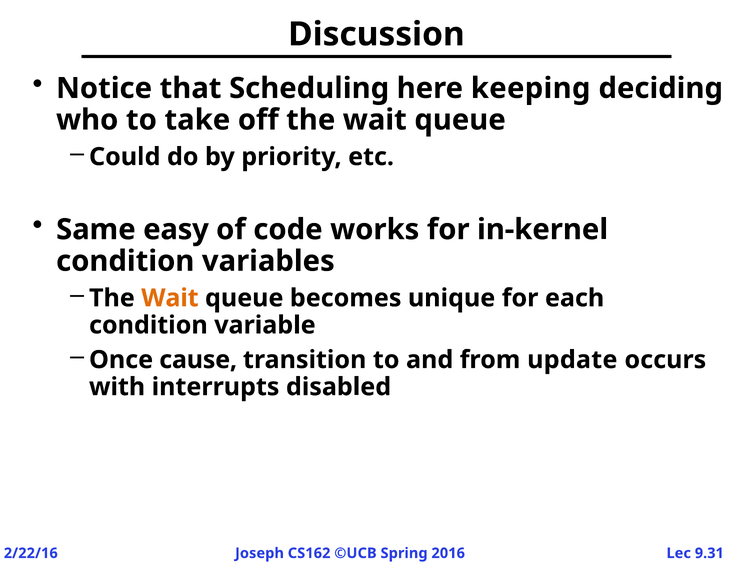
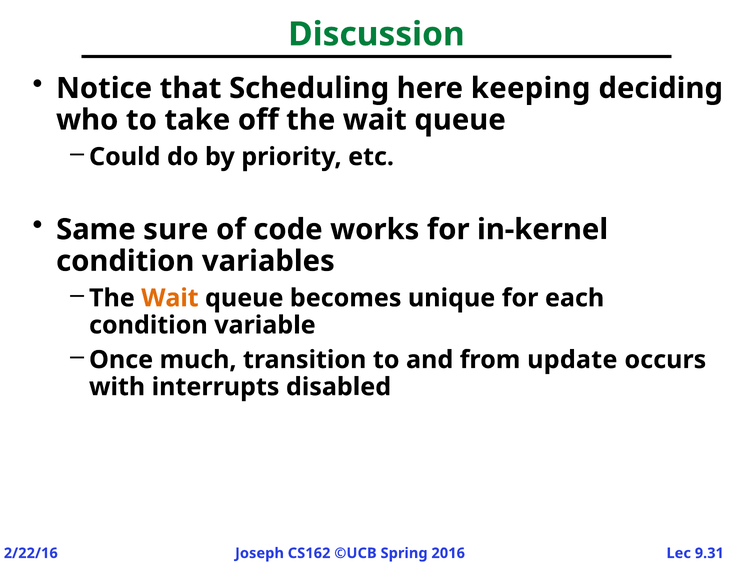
Discussion colour: black -> green
easy: easy -> sure
cause: cause -> much
